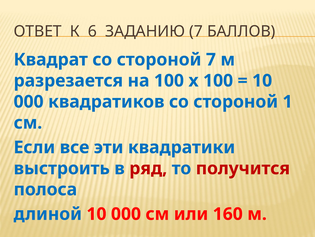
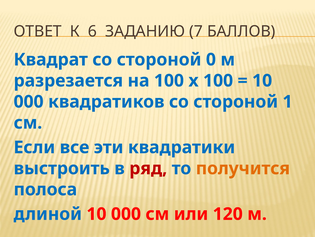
стороной 7: 7 -> 0
получится colour: red -> orange
160: 160 -> 120
